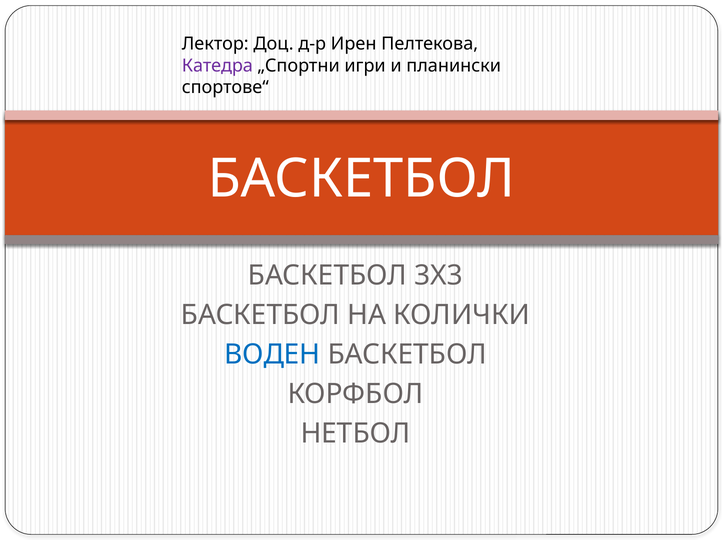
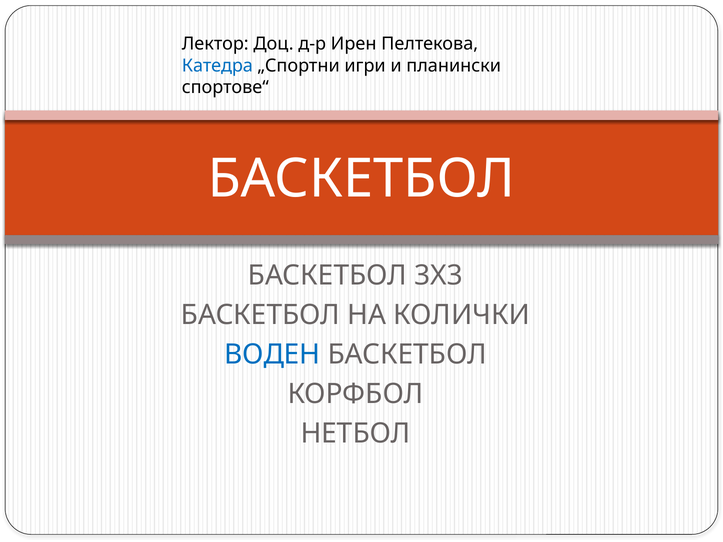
Катедра colour: purple -> blue
